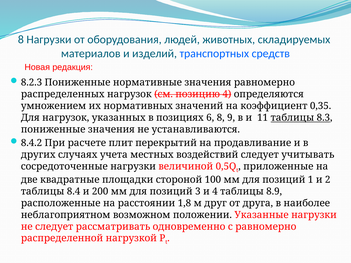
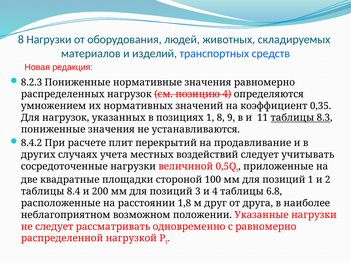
позициях 6: 6 -> 1
8.9: 8.9 -> 6.8
